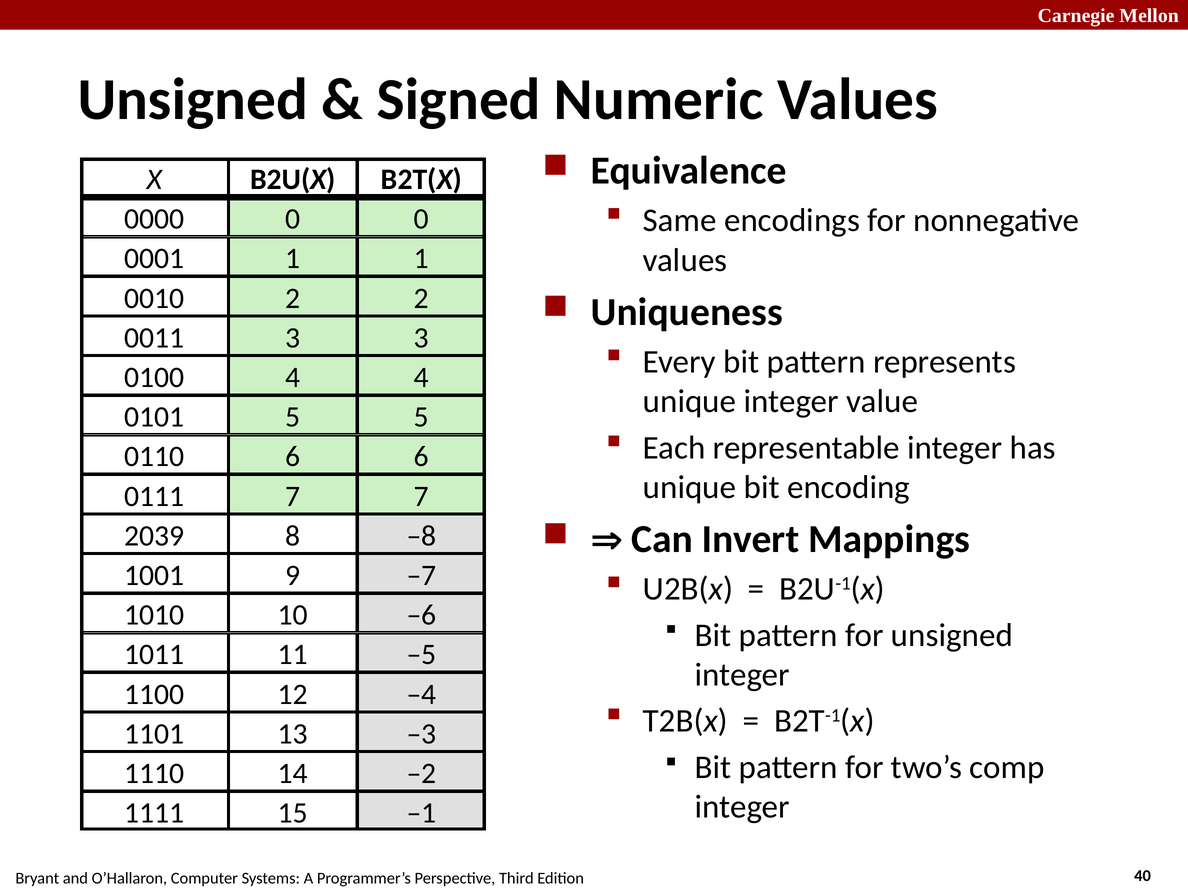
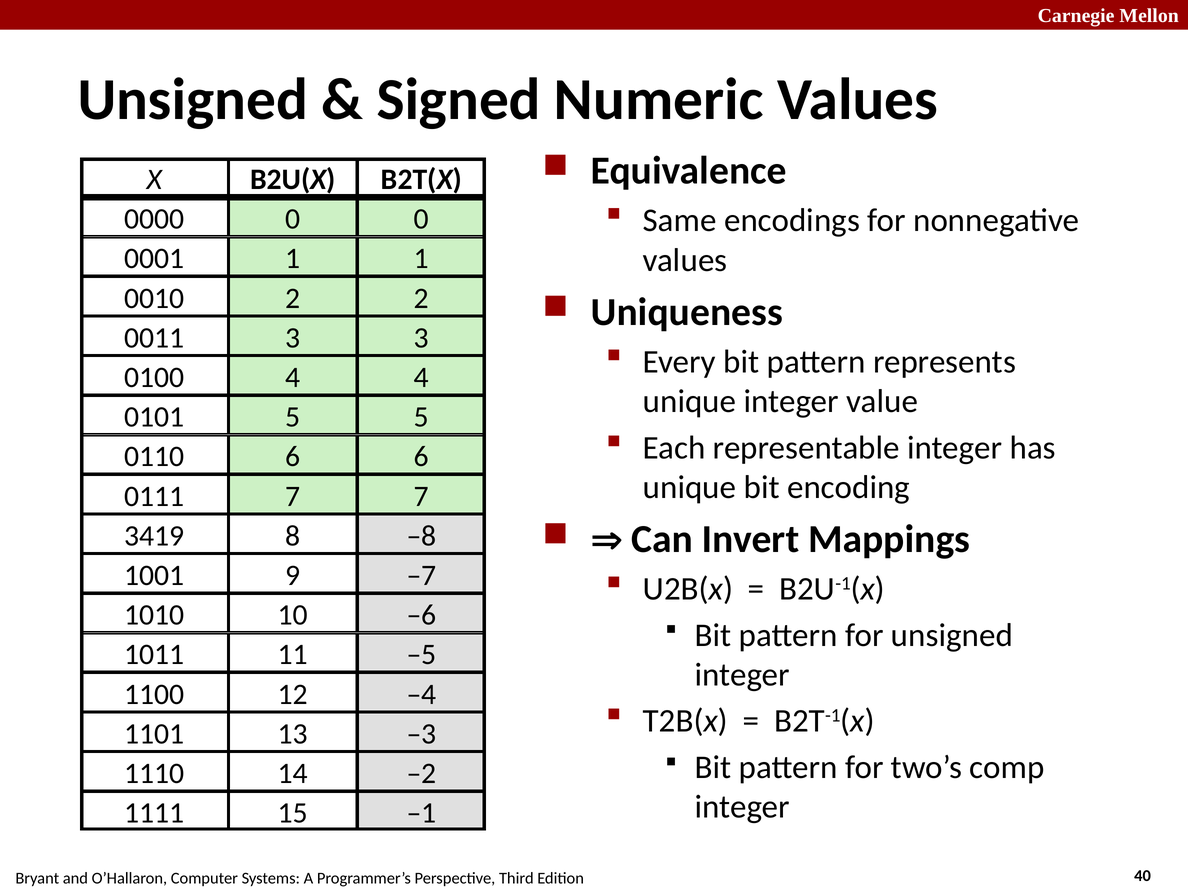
2039: 2039 -> 3419
